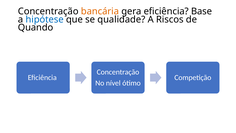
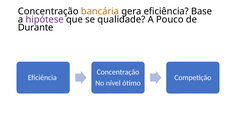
hipótese colour: blue -> purple
Riscos: Riscos -> Pouco
Quando: Quando -> Durante
